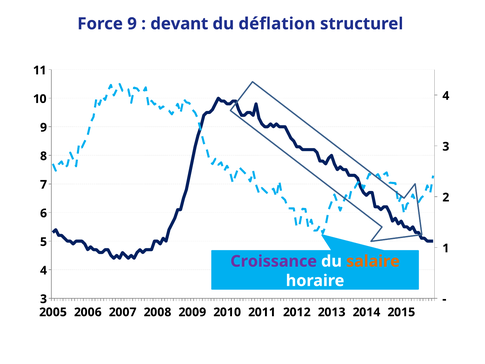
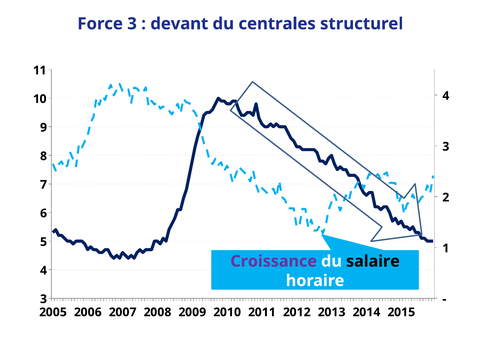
Force 9: 9 -> 3
déflation: déflation -> centrales
salaire colour: orange -> black
